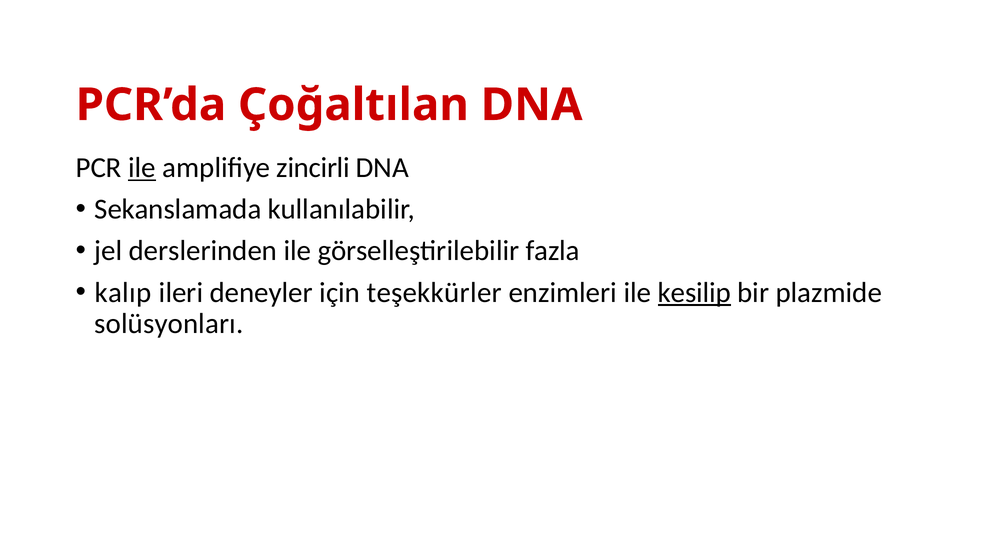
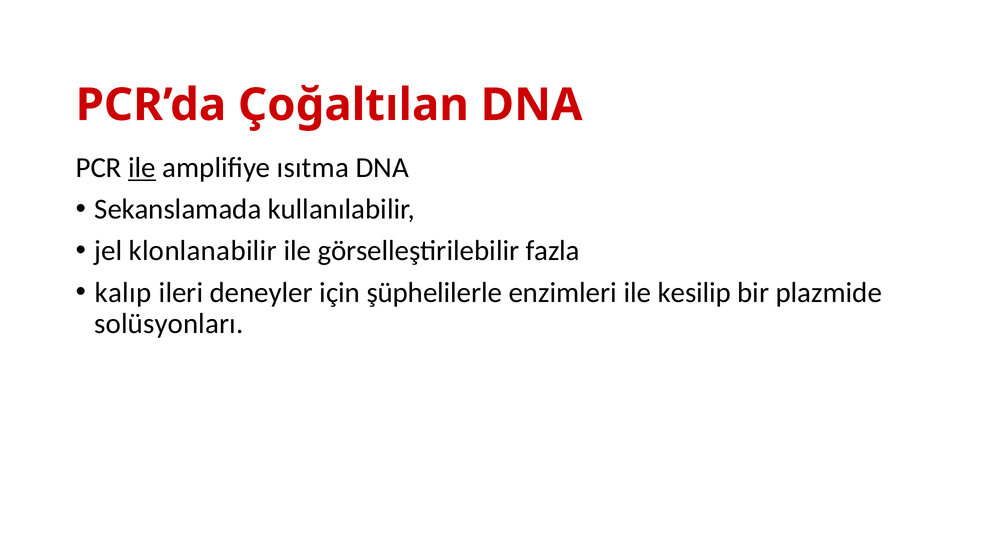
zincirli: zincirli -> ısıtma
derslerinden: derslerinden -> klonlanabilir
teşekkürler: teşekkürler -> şüphelilerle
kesilip underline: present -> none
